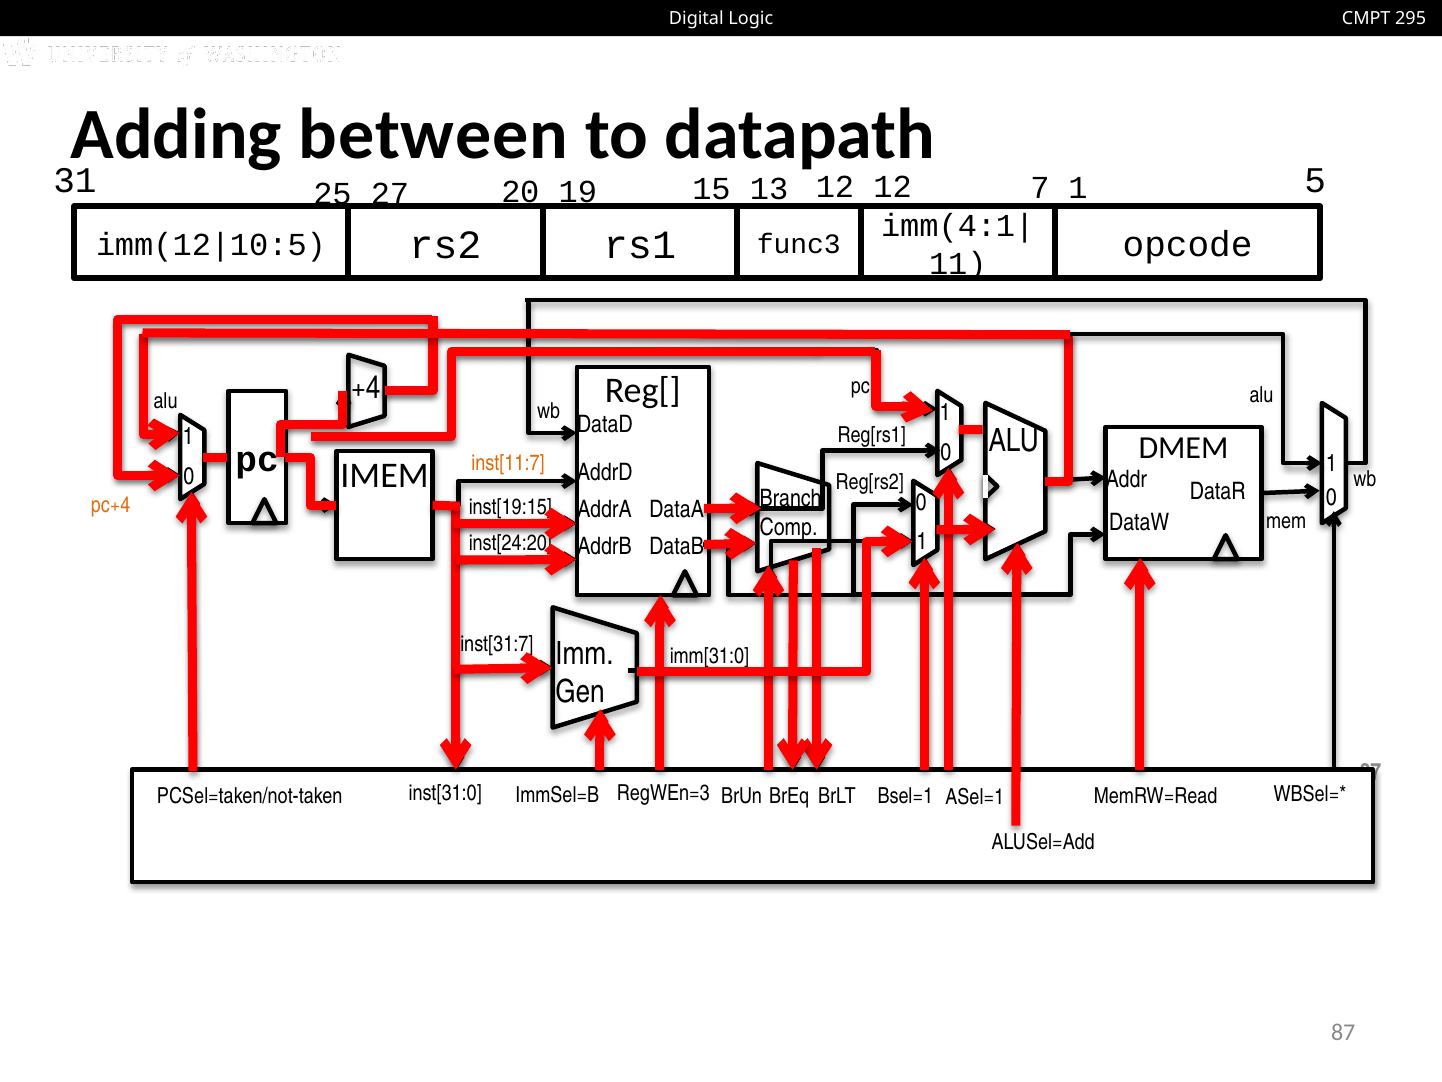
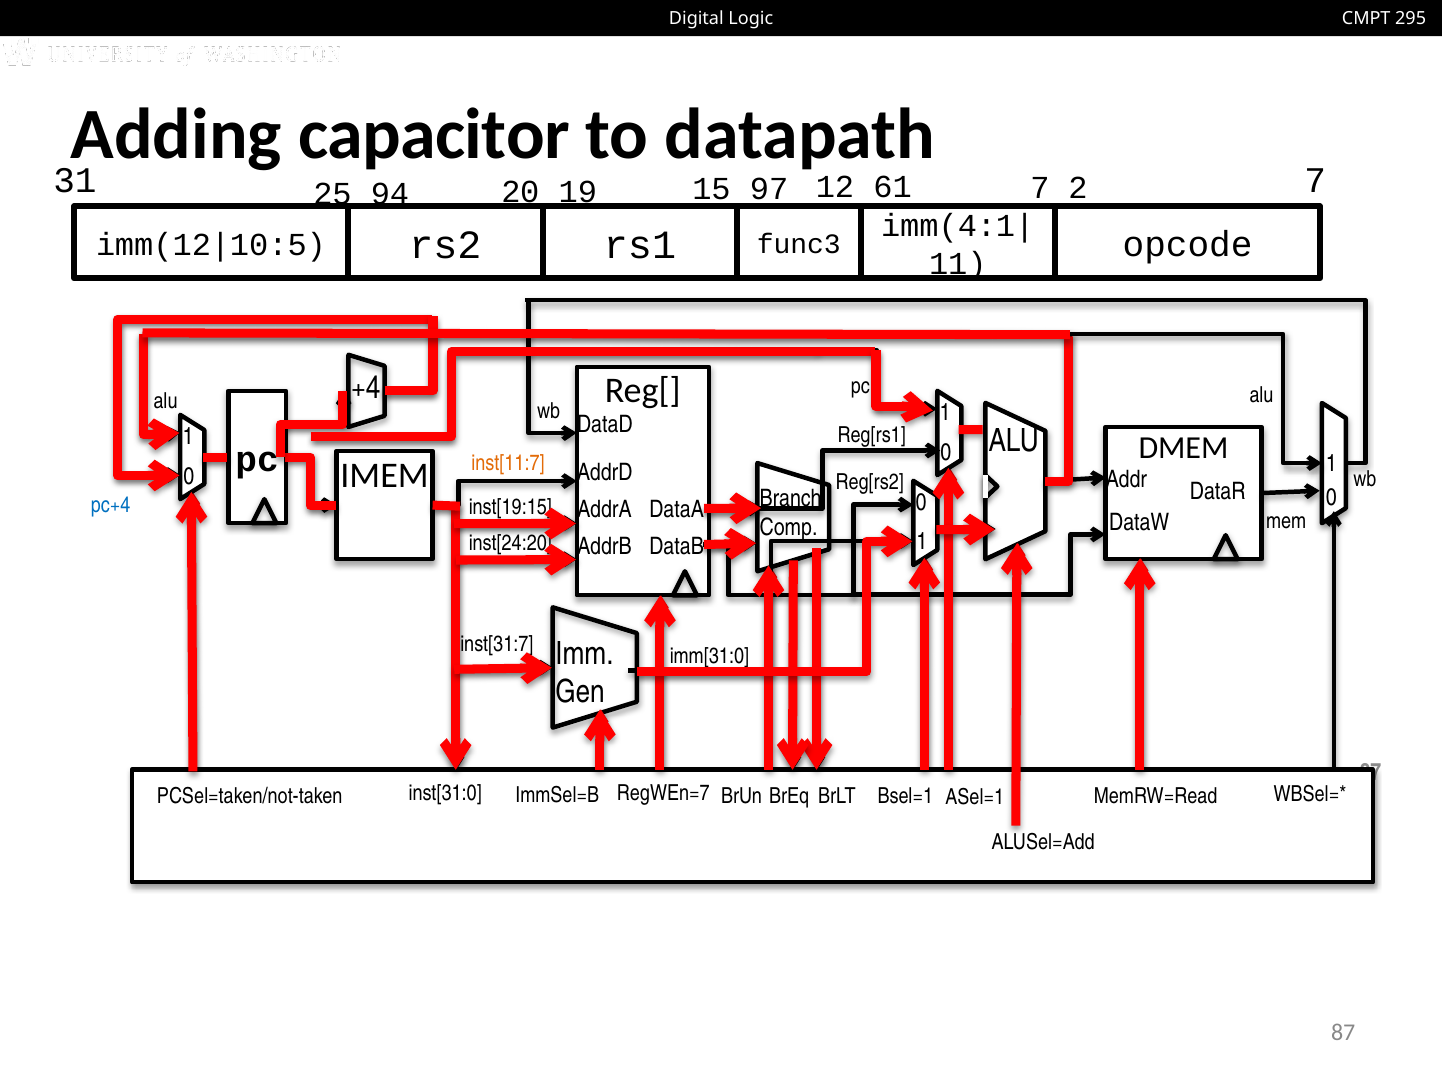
between: between -> capacitor
31 5: 5 -> 7
12 12: 12 -> 61
7 1: 1 -> 2
13: 13 -> 97
27: 27 -> 94
pc+4 colour: orange -> blue
RegWEn=3: RegWEn=3 -> RegWEn=7
